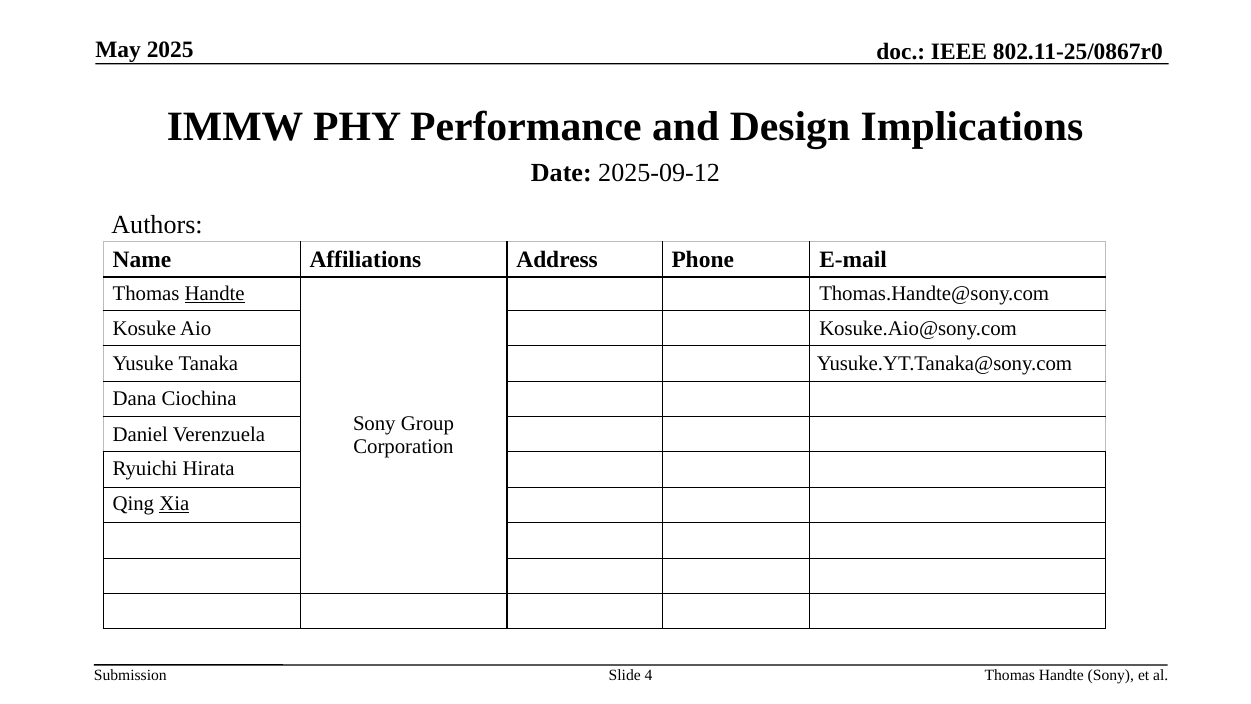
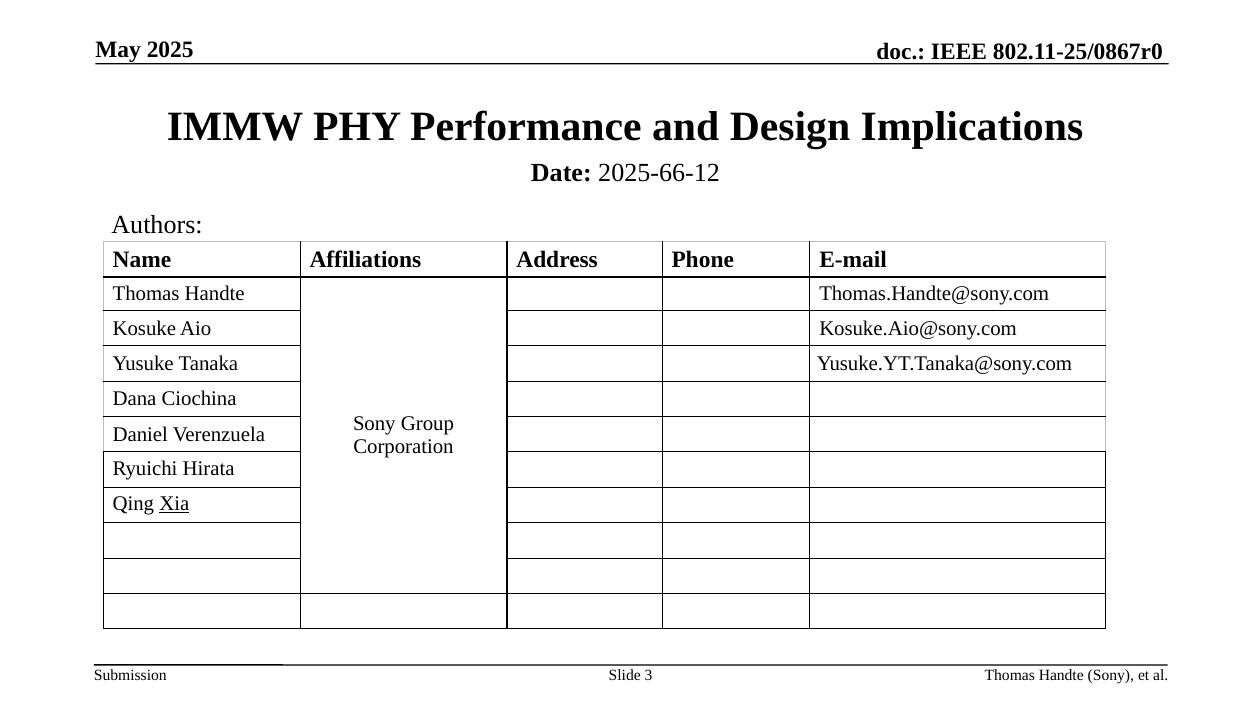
2025-09-12: 2025-09-12 -> 2025-66-12
Handte at (215, 294) underline: present -> none
4: 4 -> 3
